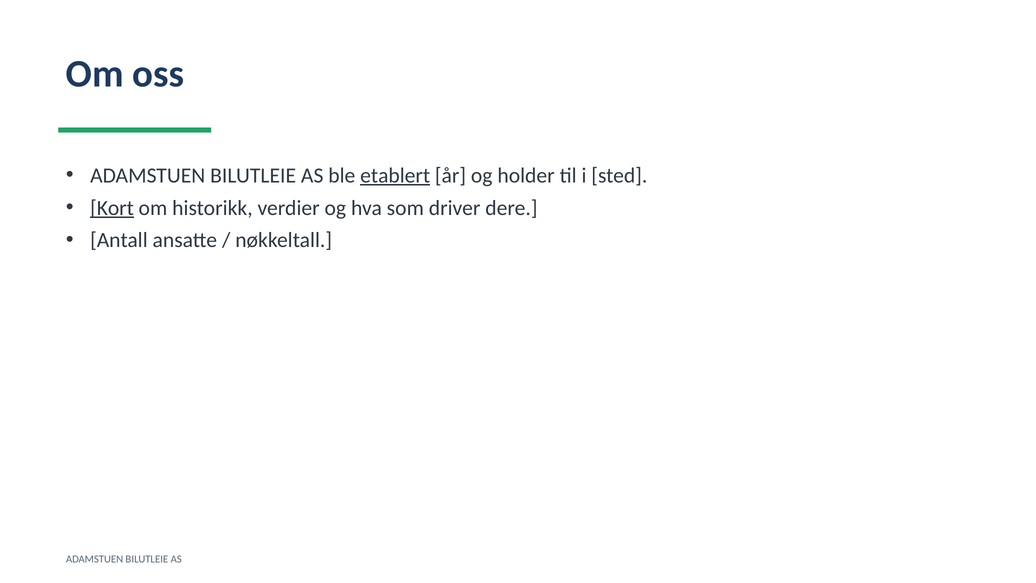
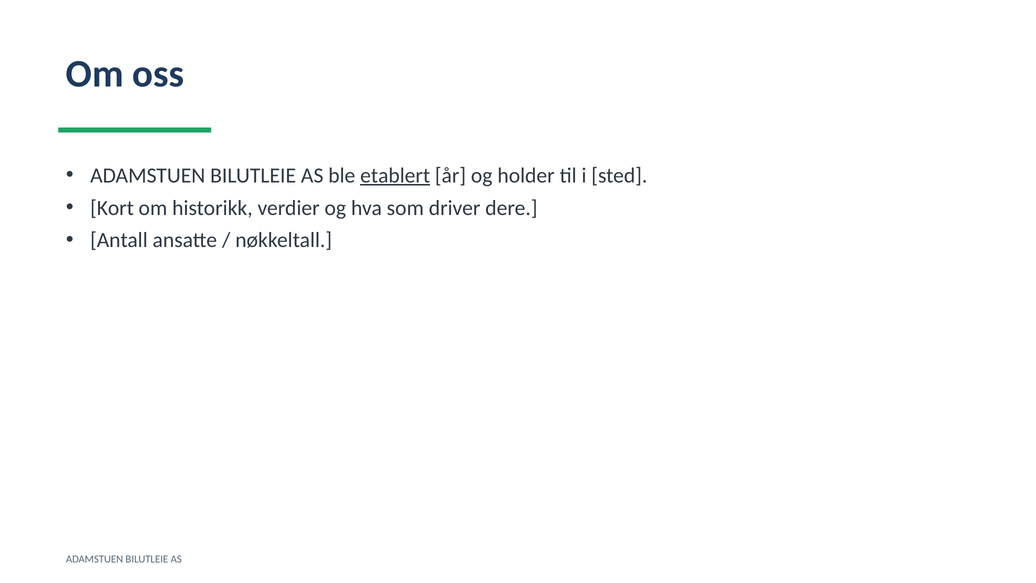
Kort underline: present -> none
